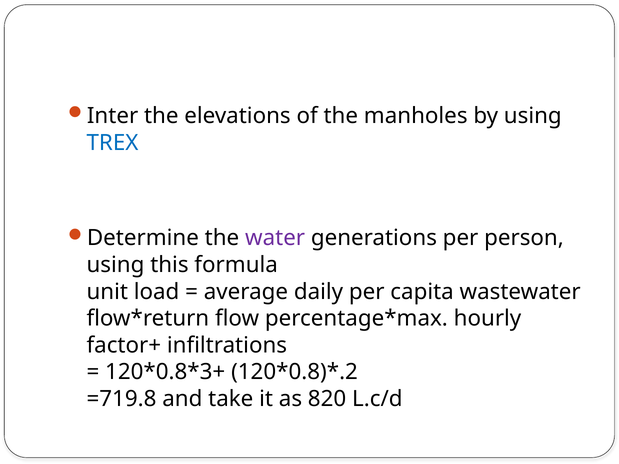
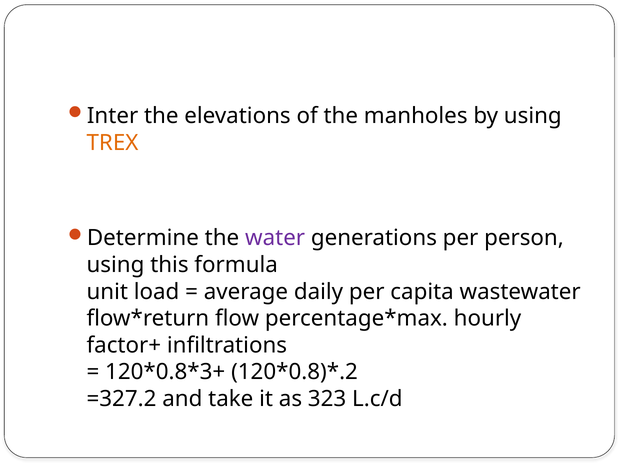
TREX colour: blue -> orange
=719.8: =719.8 -> =327.2
820: 820 -> 323
